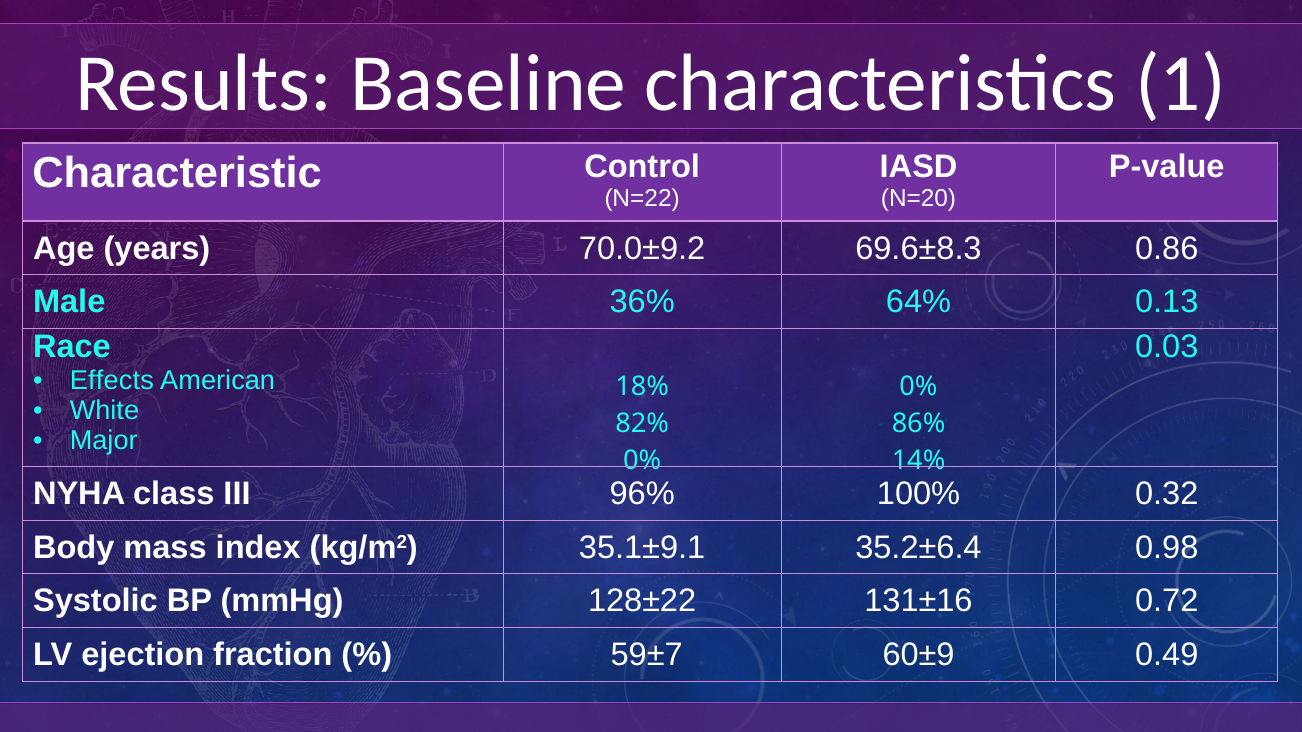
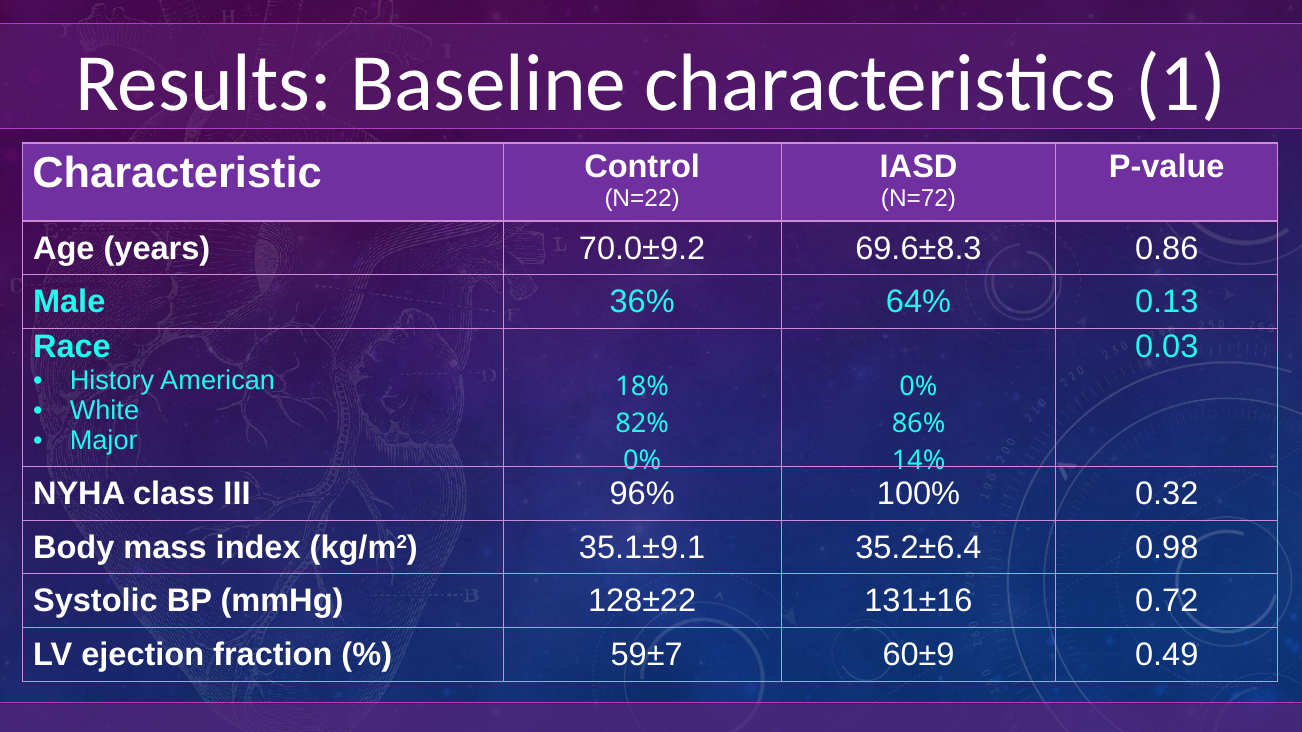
N=20: N=20 -> N=72
Effects: Effects -> History
